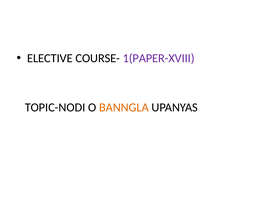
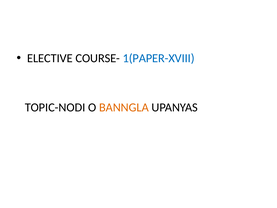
1(PAPER-XVIII colour: purple -> blue
